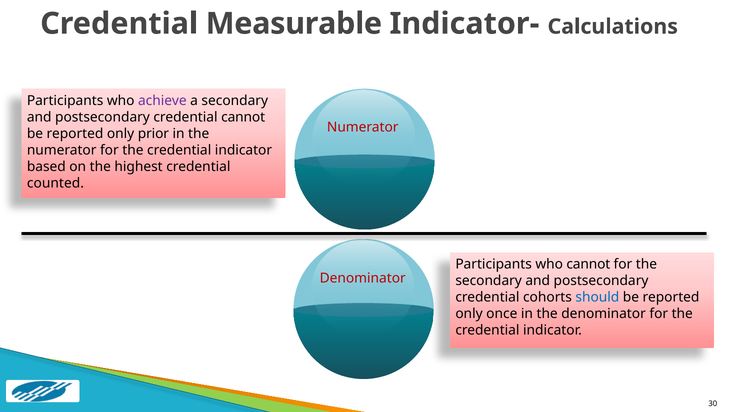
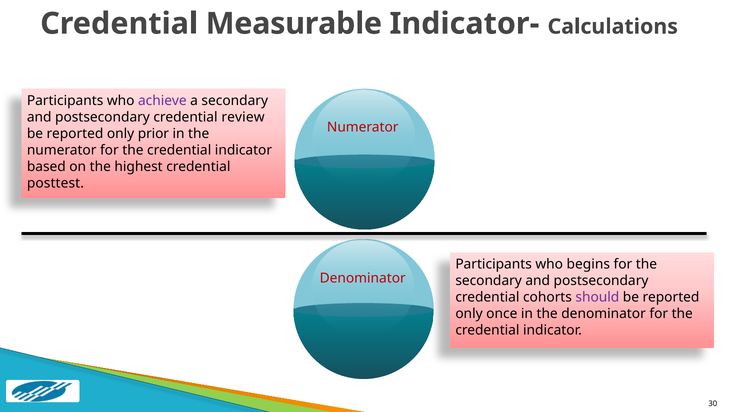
credential cannot: cannot -> review
counted: counted -> posttest
who cannot: cannot -> begins
should colour: blue -> purple
